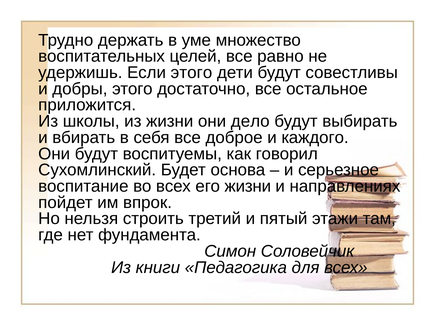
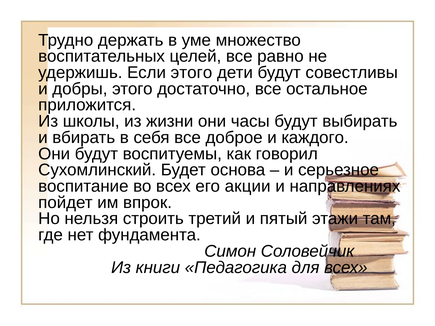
дело: дело -> часы
его жизни: жизни -> акции
